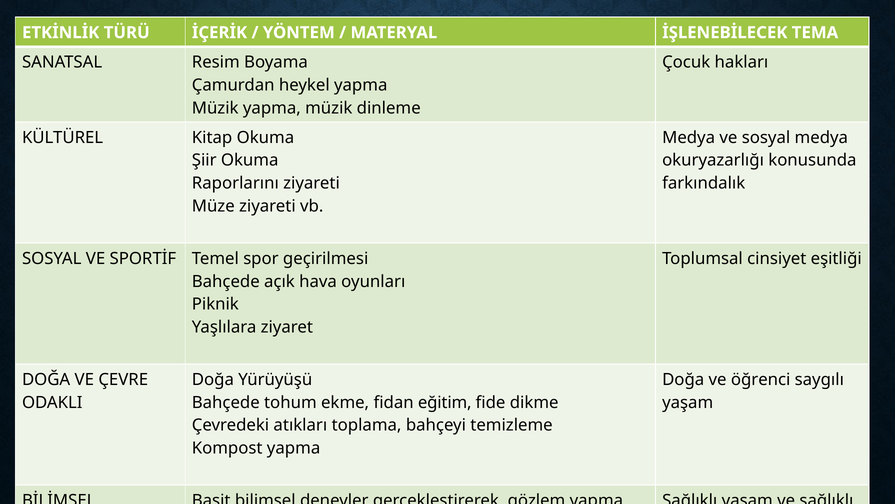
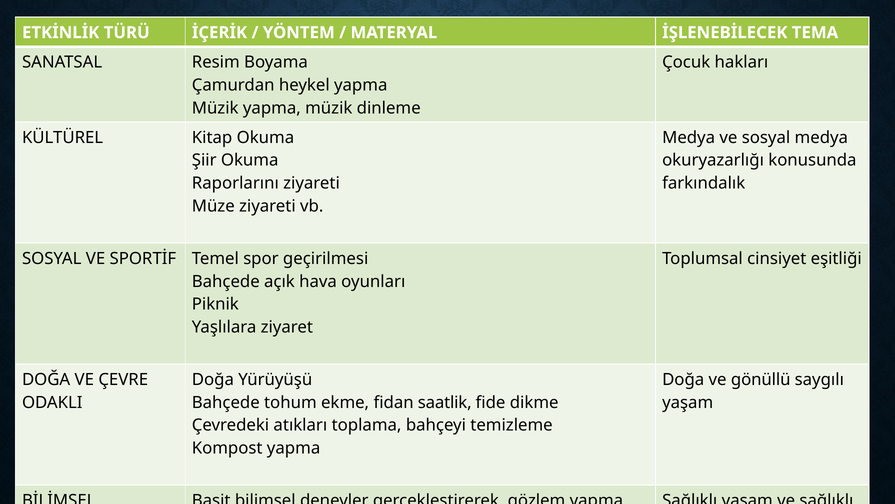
öğrenci: öğrenci -> gönüllü
eğitim: eğitim -> saatlik
